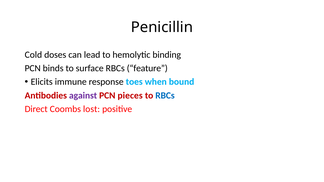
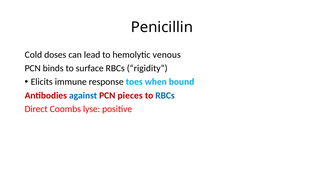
binding: binding -> venous
feature: feature -> rigidity
against colour: purple -> blue
lost: lost -> lyse
